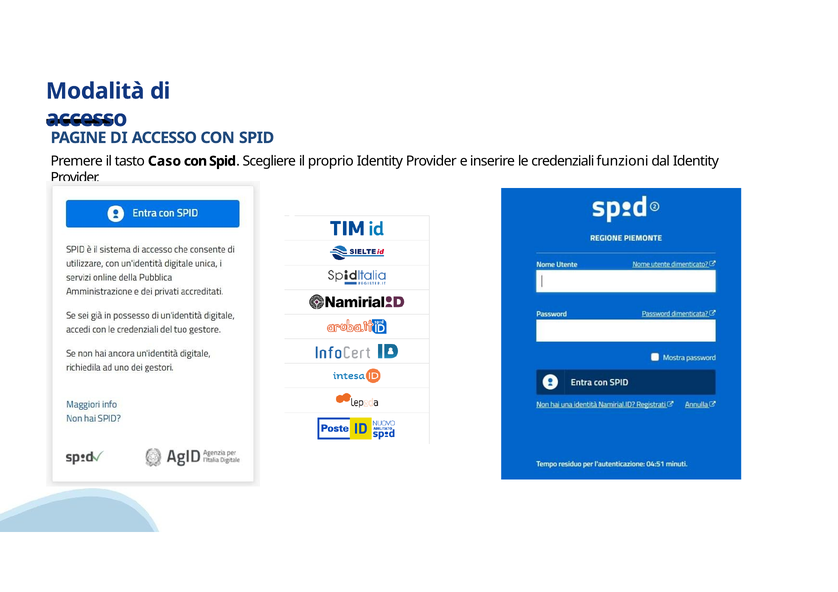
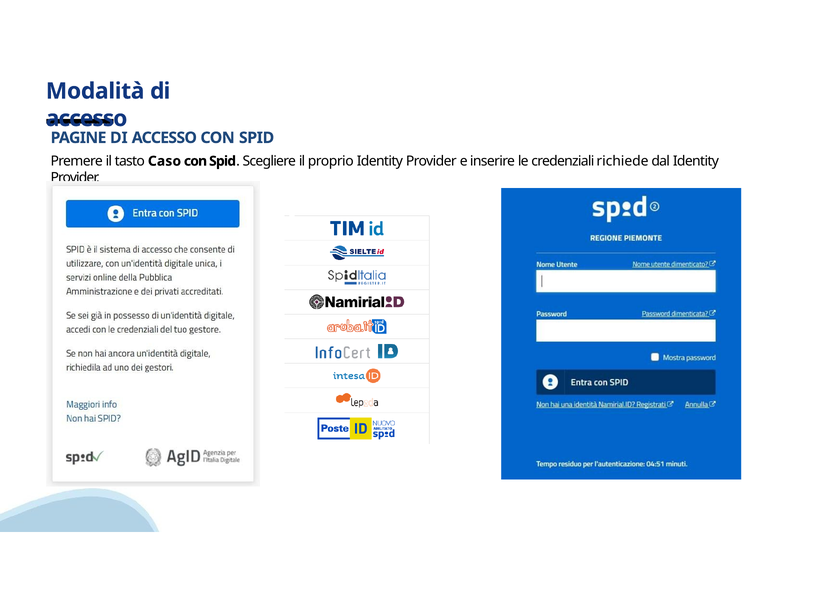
funzioni: funzioni -> richiede
